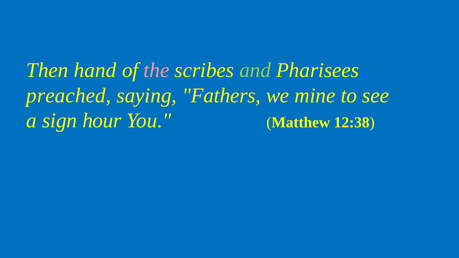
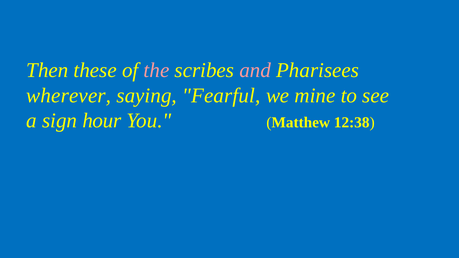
hand: hand -> these
and colour: light green -> pink
preached: preached -> wherever
Fathers: Fathers -> Fearful
